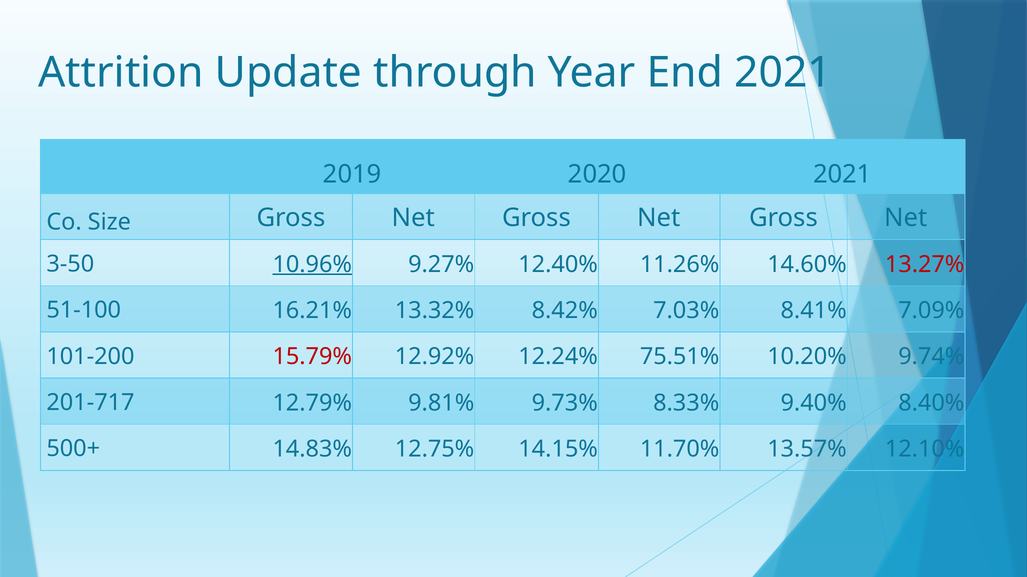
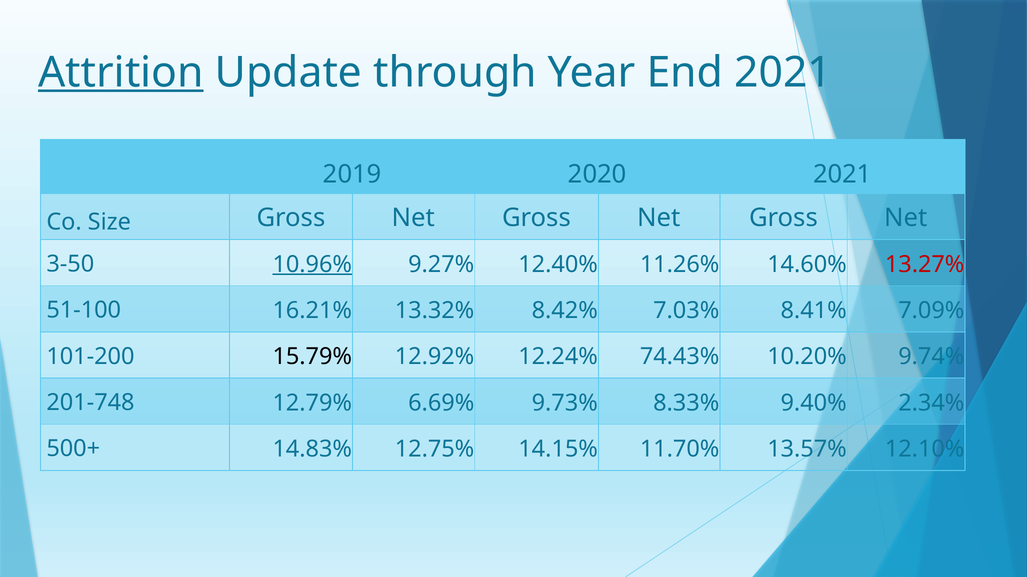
Attrition underline: none -> present
15.79% colour: red -> black
75.51%: 75.51% -> 74.43%
201-717: 201-717 -> 201-748
9.81%: 9.81% -> 6.69%
8.40%: 8.40% -> 2.34%
